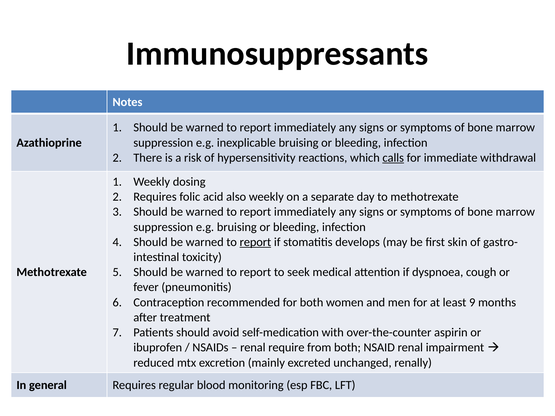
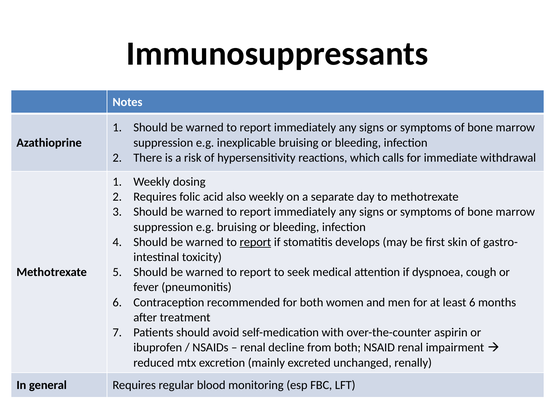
calls underline: present -> none
least 9: 9 -> 6
require: require -> decline
